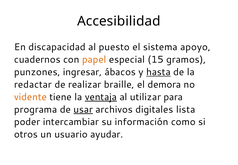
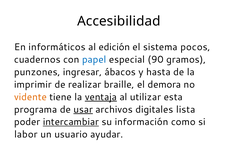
discapacidad: discapacidad -> informáticos
puesto: puesto -> edición
apoyo: apoyo -> pocos
papel colour: orange -> blue
15: 15 -> 90
hasta underline: present -> none
redactar: redactar -> imprimir
para: para -> esta
intercambiar underline: none -> present
otros: otros -> labor
